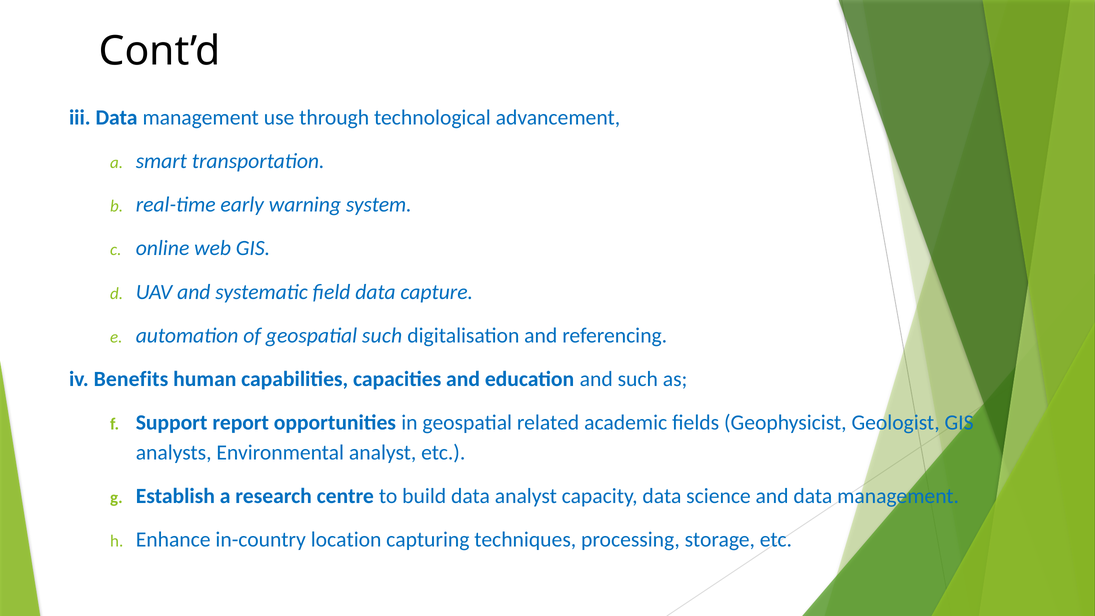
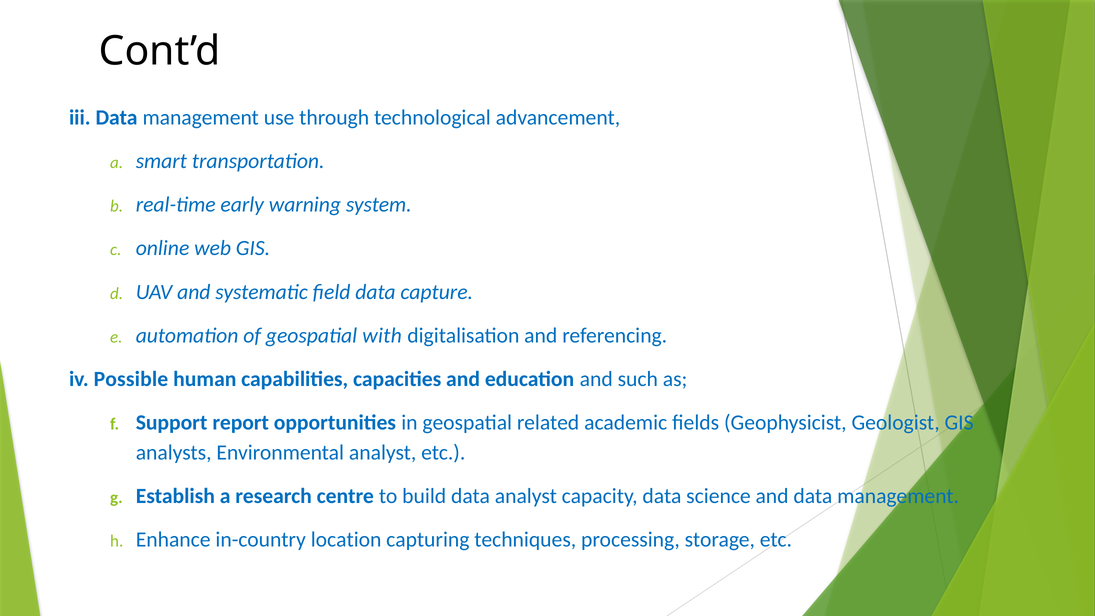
geospatial such: such -> with
Benefits: Benefits -> Possible
